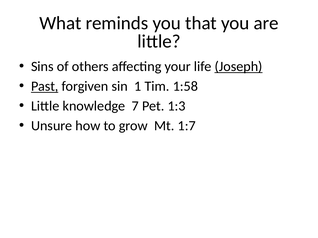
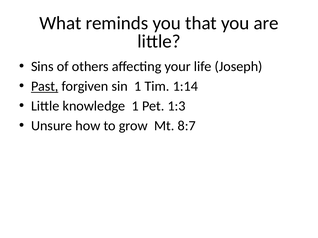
Joseph underline: present -> none
1:58: 1:58 -> 1:14
knowledge 7: 7 -> 1
1:7: 1:7 -> 8:7
